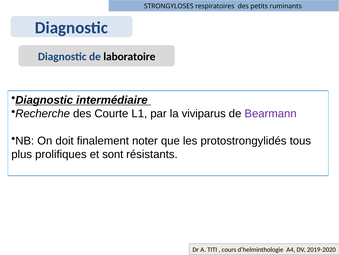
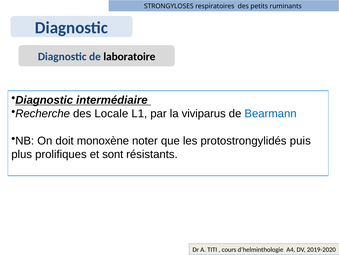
Courte: Courte -> Locale
Bearmann colour: purple -> blue
finalement: finalement -> monoxène
tous: tous -> puis
